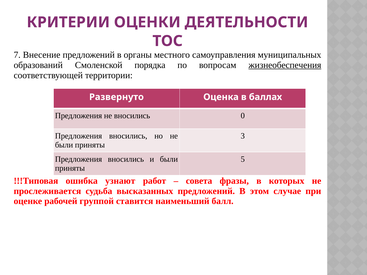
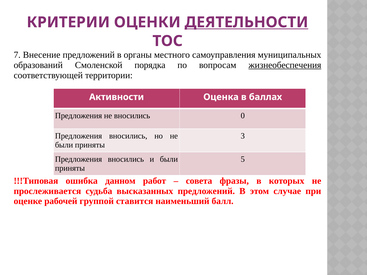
ДЕЯТЕЛЬНОСТИ underline: none -> present
Развернуто: Развернуто -> Активности
узнают: узнают -> данном
